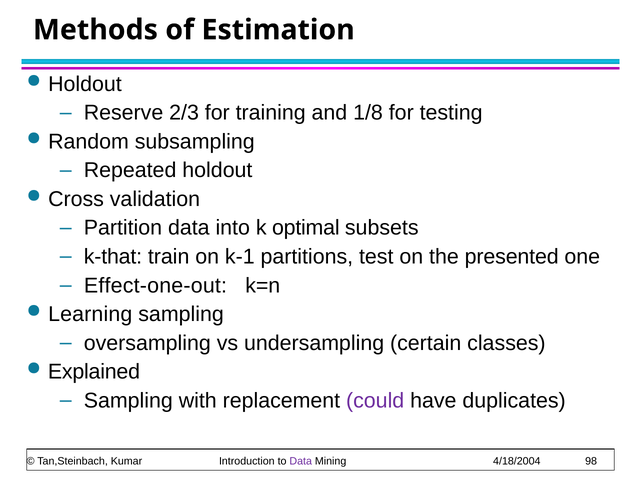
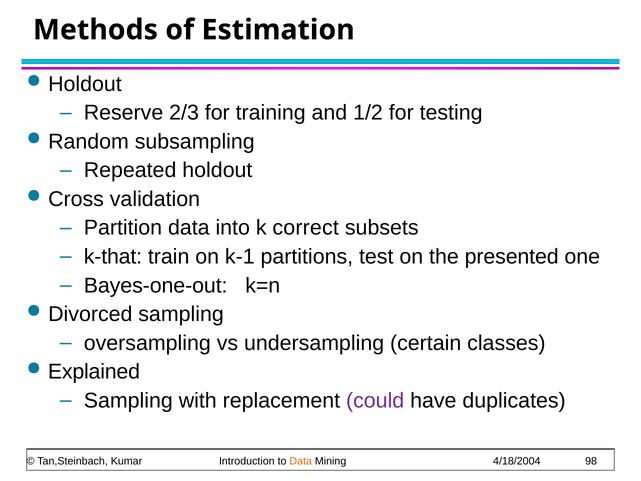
1/8: 1/8 -> 1/2
optimal: optimal -> correct
Effect-one-out: Effect-one-out -> Bayes-one-out
Learning: Learning -> Divorced
Data at (301, 461) colour: purple -> orange
